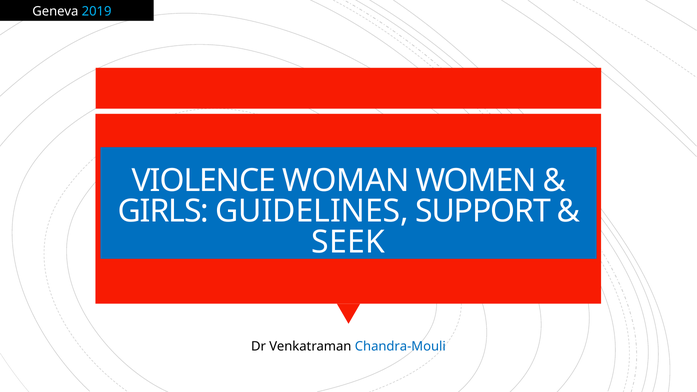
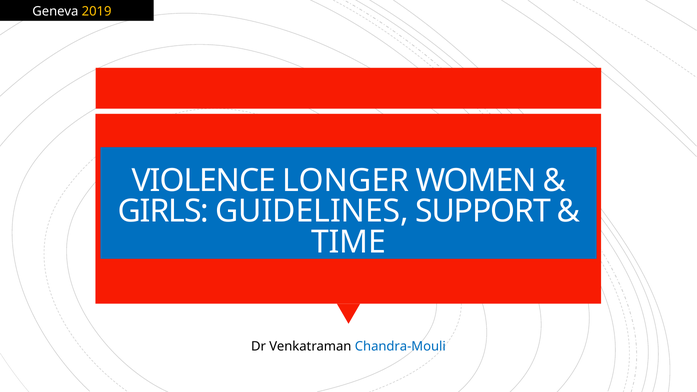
2019 colour: light blue -> yellow
WOMAN: WOMAN -> LONGER
SEEK: SEEK -> TIME
